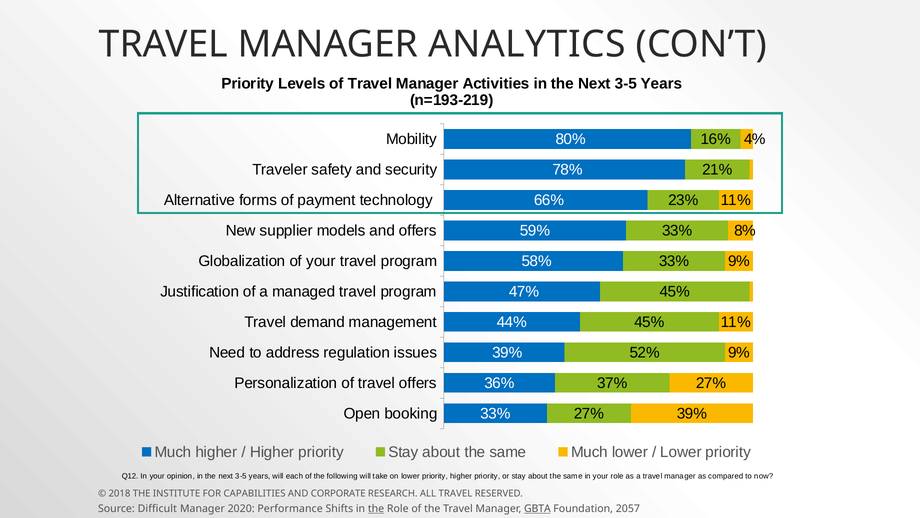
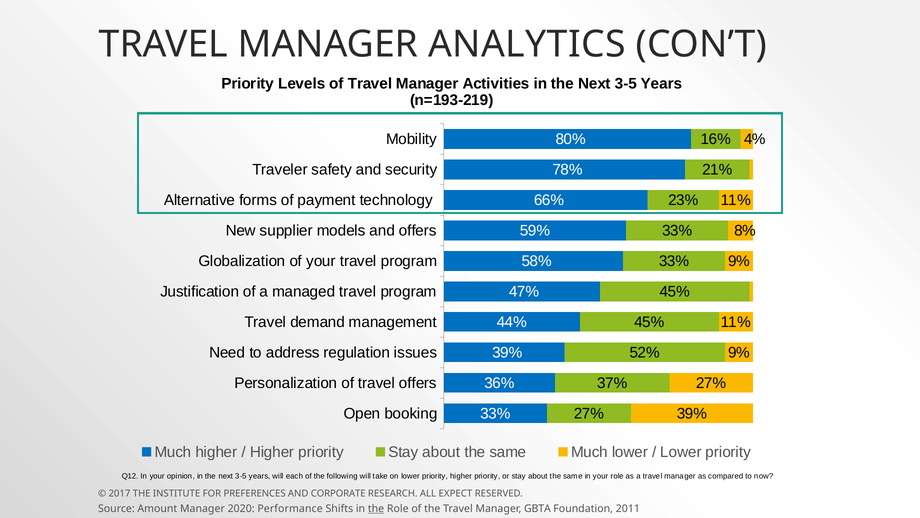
2018: 2018 -> 2017
CAPABILITIES: CAPABILITIES -> PREFERENCES
ALL TRAVEL: TRAVEL -> EXPECT
Difficult: Difficult -> Amount
GBTA underline: present -> none
2057: 2057 -> 2011
